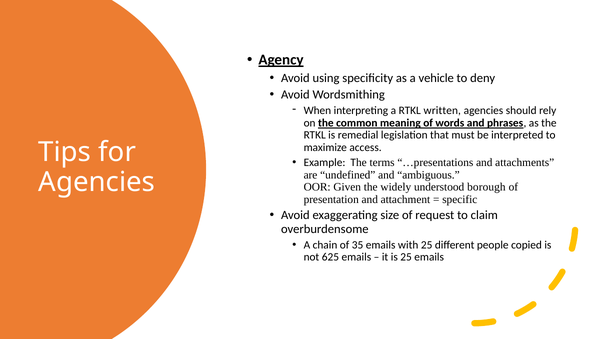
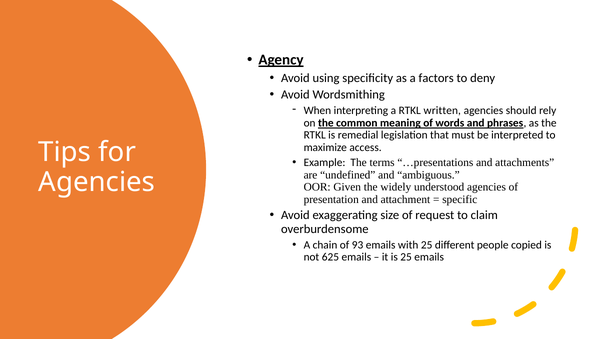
vehicle: vehicle -> factors
understood borough: borough -> agencies
35: 35 -> 93
